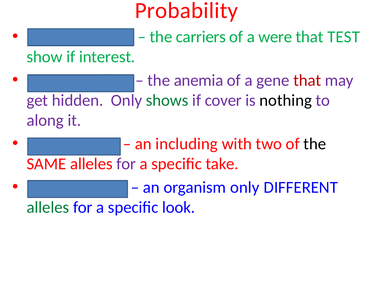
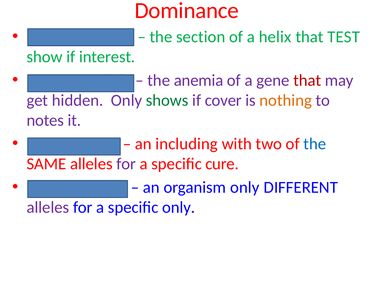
Probability: Probability -> Dominance
carriers: carriers -> section
were: were -> helix
nothing colour: black -> orange
along: along -> notes
the at (315, 144) colour: black -> blue
take: take -> cure
alleles at (48, 207) colour: green -> purple
specific look: look -> only
